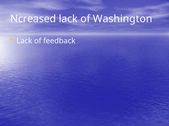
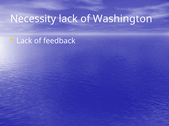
Ncreased: Ncreased -> Necessity
